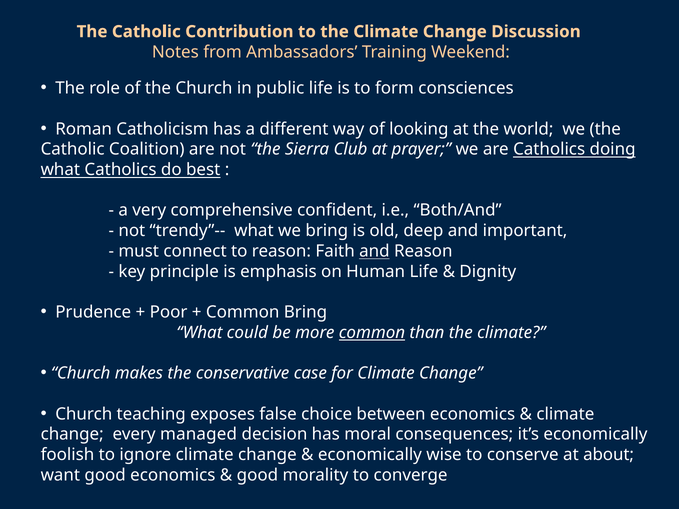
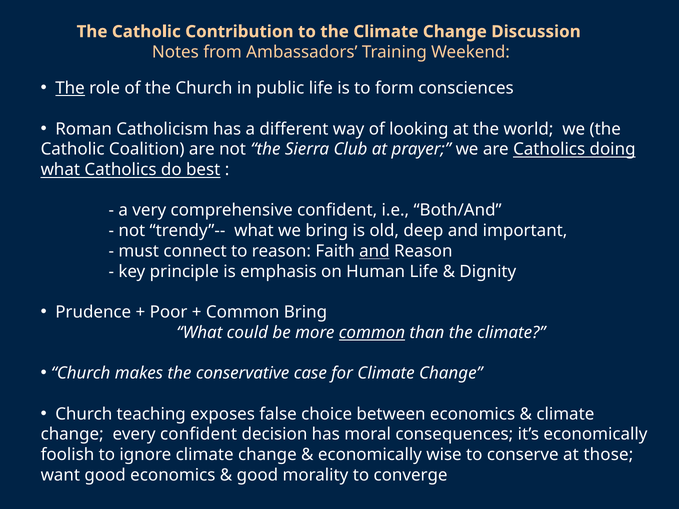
The at (70, 88) underline: none -> present
every managed: managed -> confident
about: about -> those
